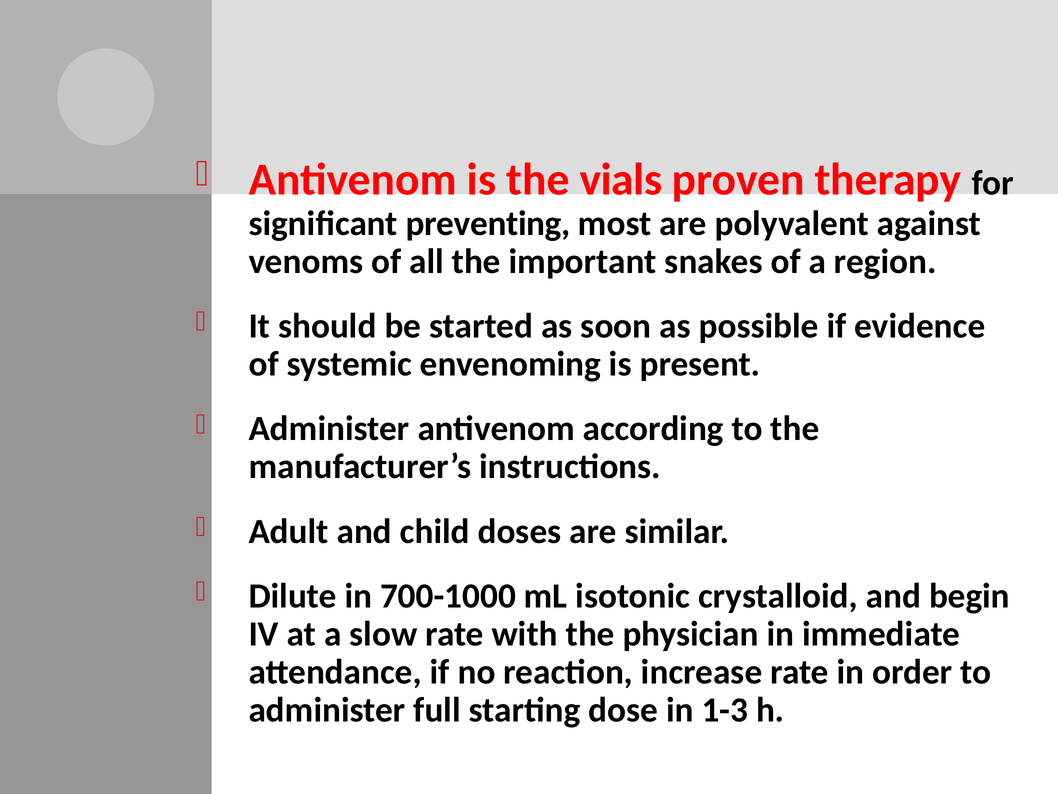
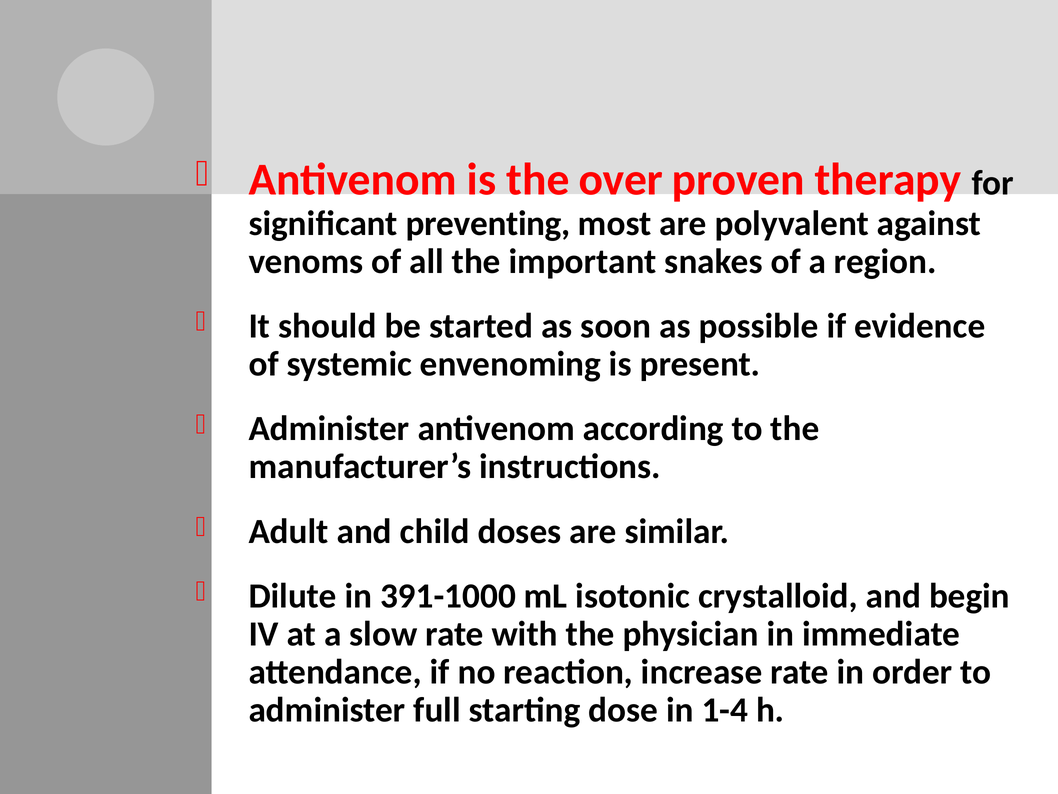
vials: vials -> over
700-1000: 700-1000 -> 391-1000
1-3: 1-3 -> 1-4
